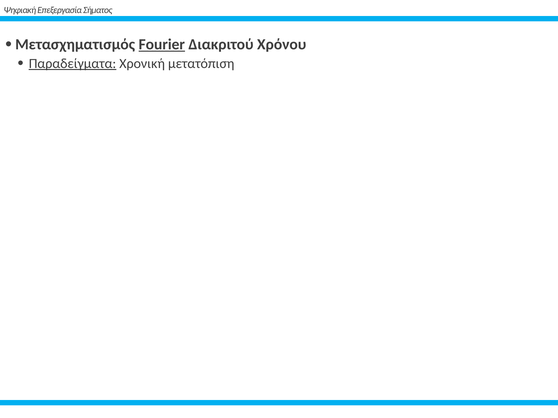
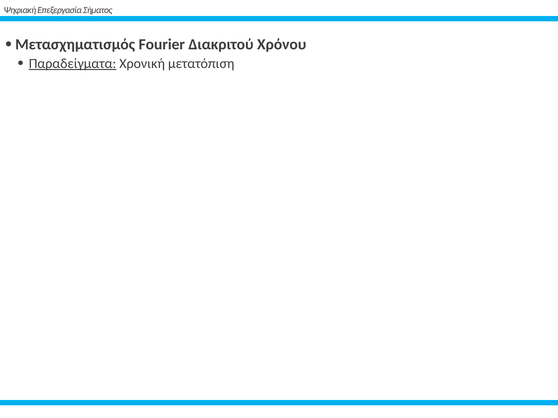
Fourier underline: present -> none
